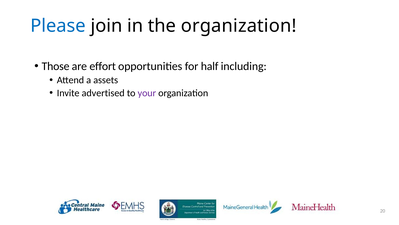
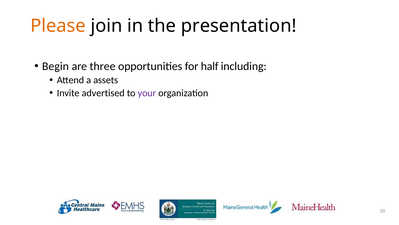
Please colour: blue -> orange
the organization: organization -> presentation
Those: Those -> Begin
effort: effort -> three
